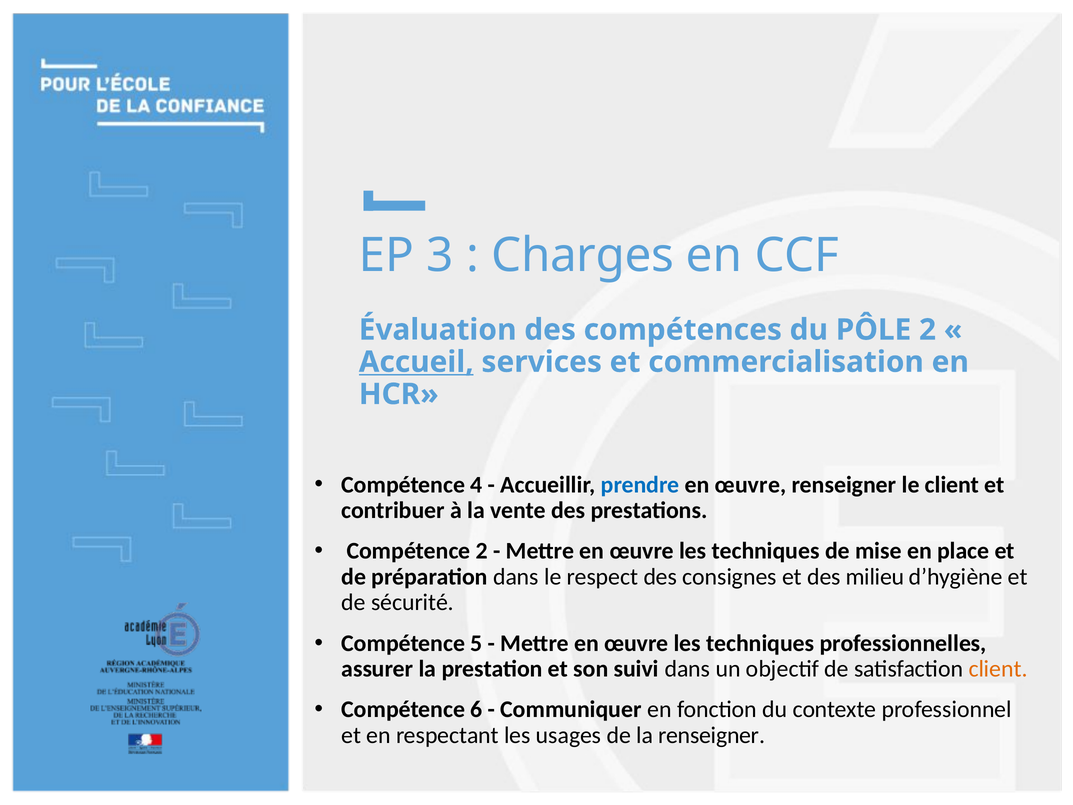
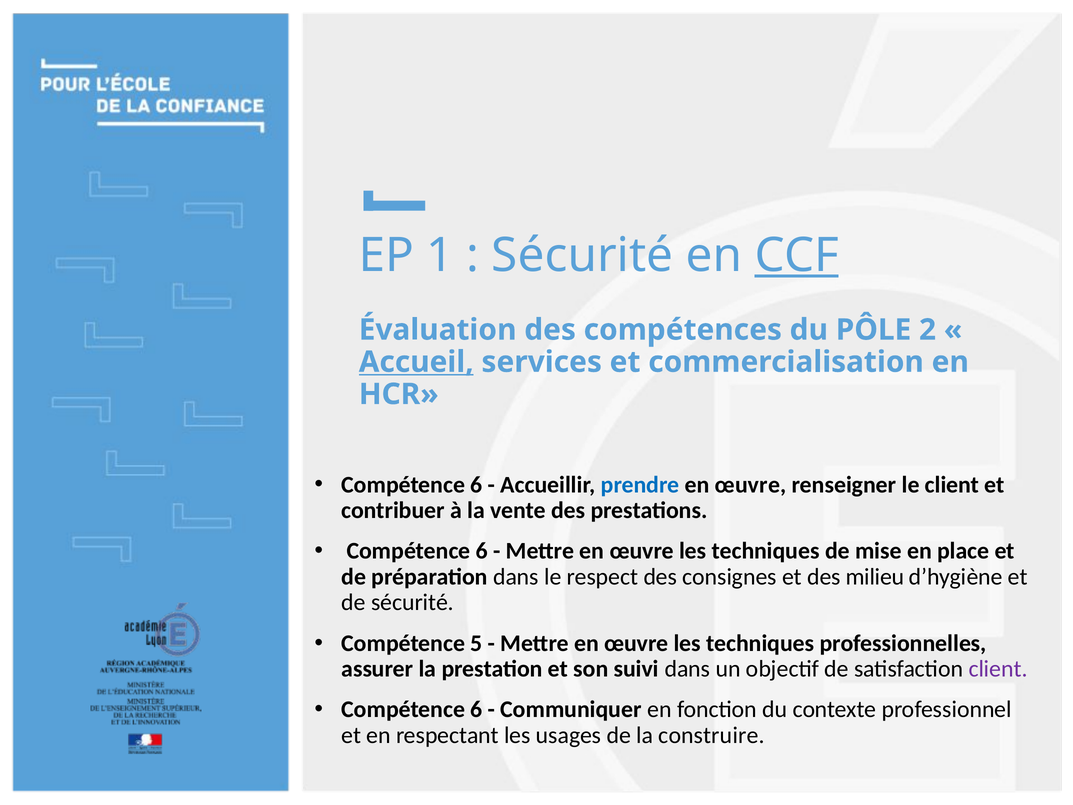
3: 3 -> 1
Charges at (583, 256): Charges -> Sécurité
CCF underline: none -> present
4 at (476, 484): 4 -> 6
2 at (482, 551): 2 -> 6
client at (998, 669) colour: orange -> purple
la renseigner: renseigner -> construire
